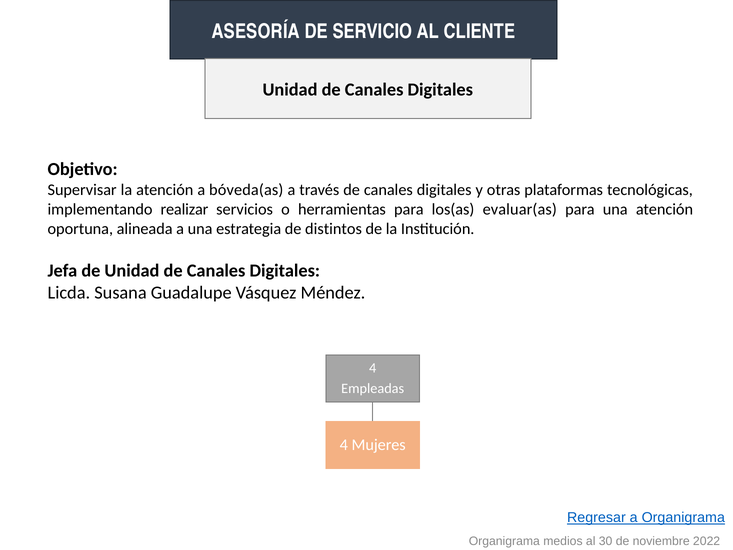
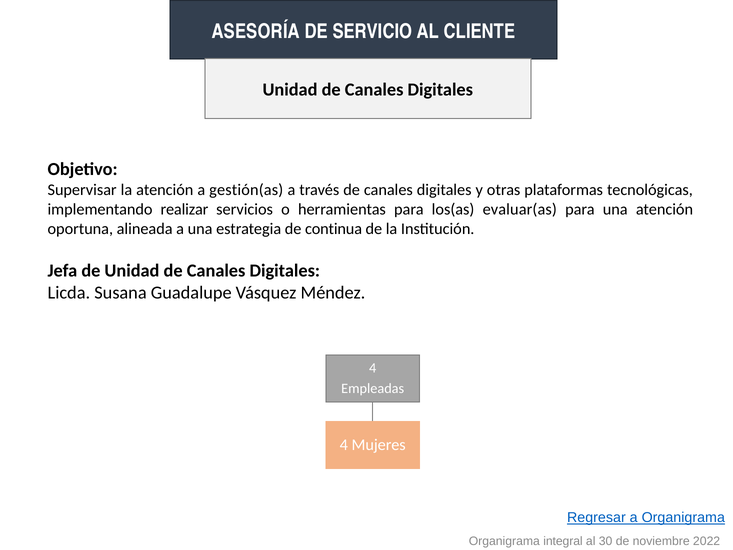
bóveda(as: bóveda(as -> gestión(as
distintos: distintos -> continua
medios: medios -> integral
